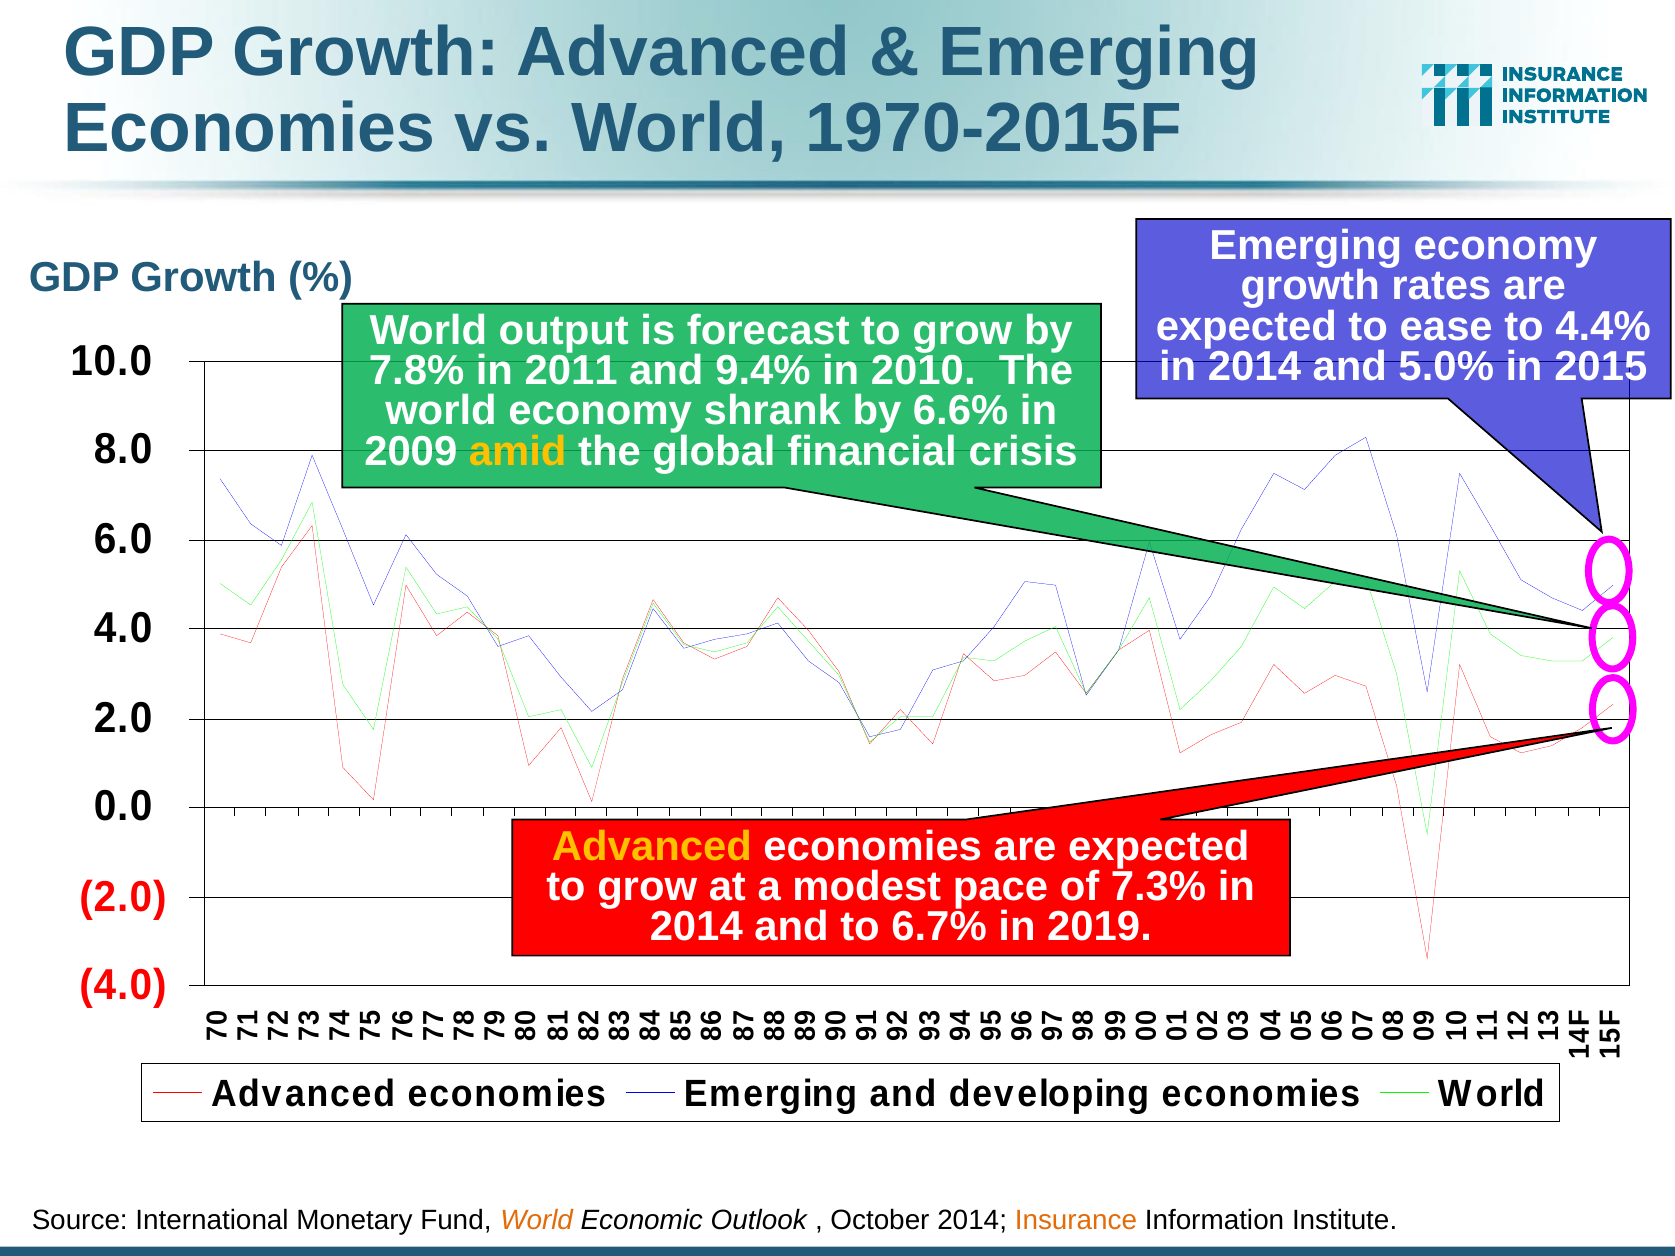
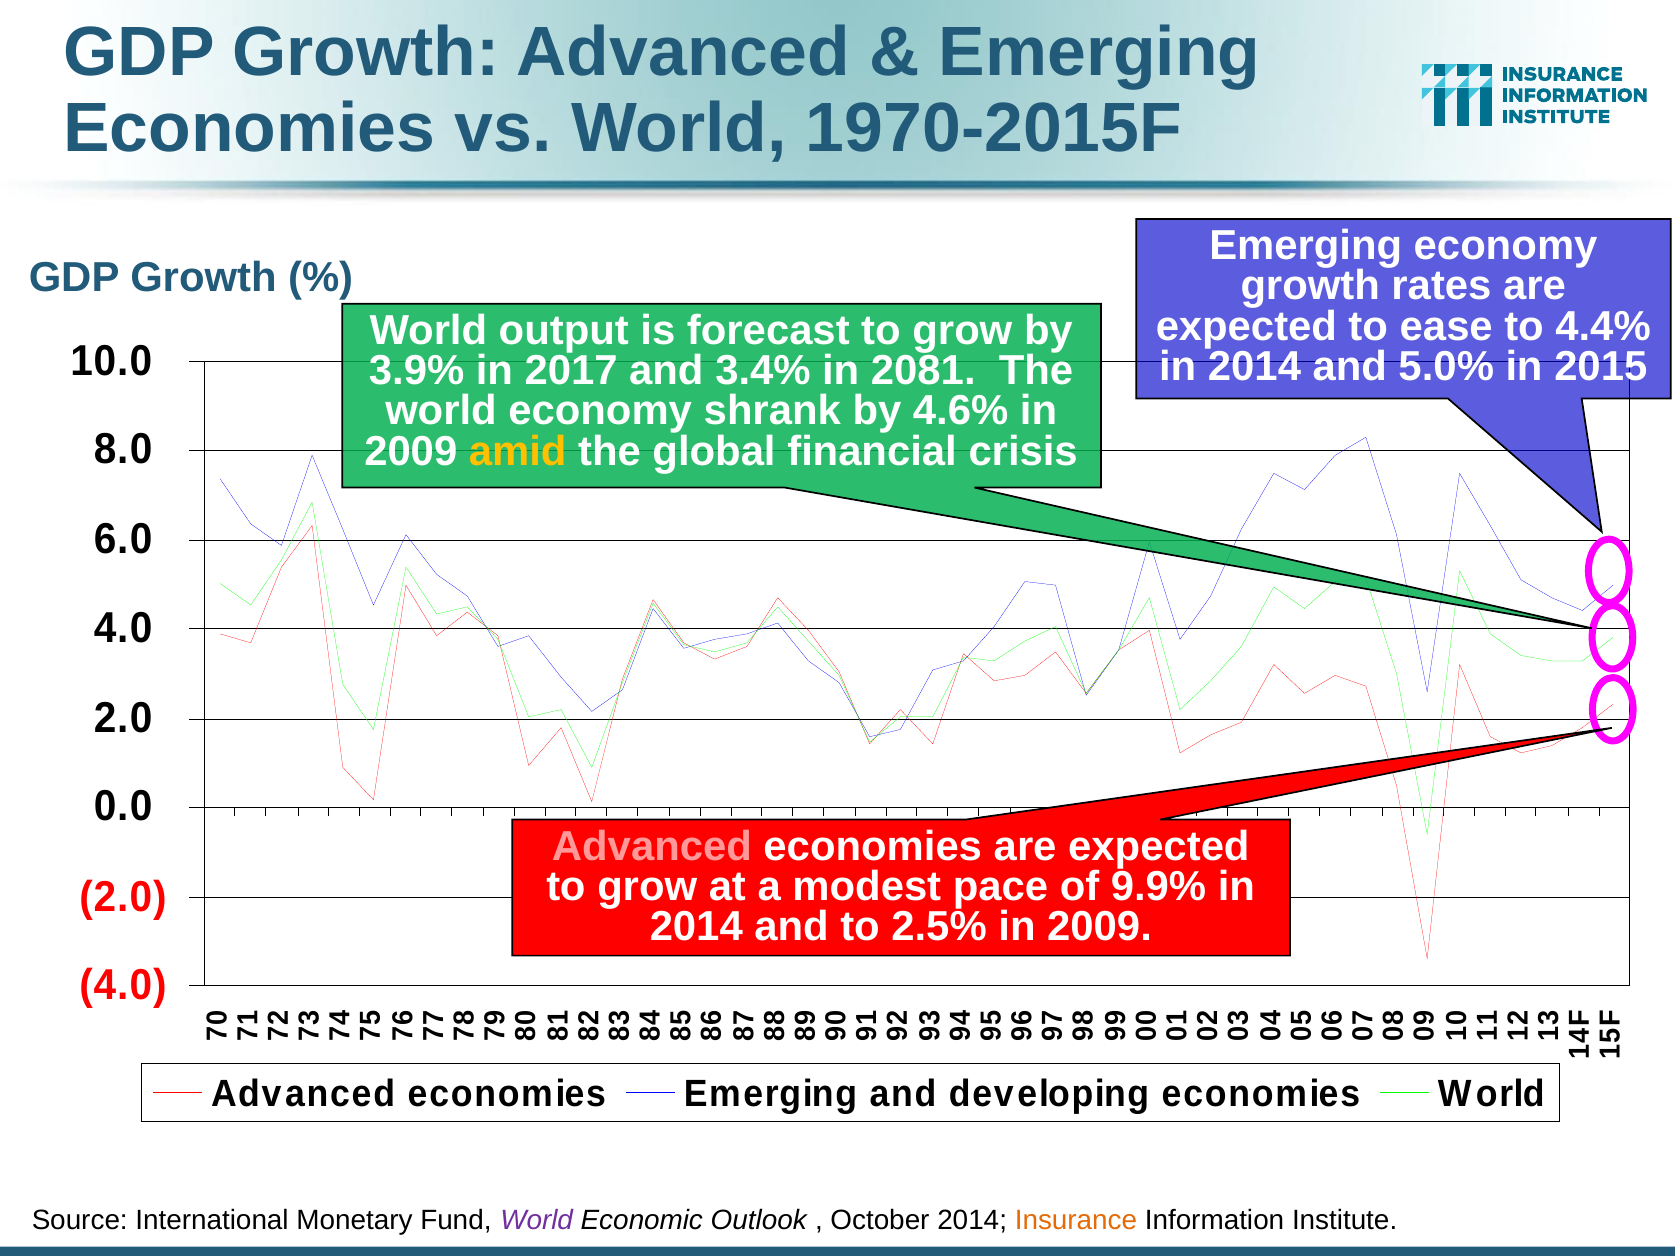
7.8%: 7.8% -> 3.9%
2011: 2011 -> 2017
9.4%: 9.4% -> 3.4%
2010: 2010 -> 2081
6.6%: 6.6% -> 4.6%
Advanced at (652, 846) colour: yellow -> pink
7.3%: 7.3% -> 9.9%
6.7%: 6.7% -> 2.5%
2019 at (1100, 927): 2019 -> 2009
World at (537, 1220) colour: orange -> purple
